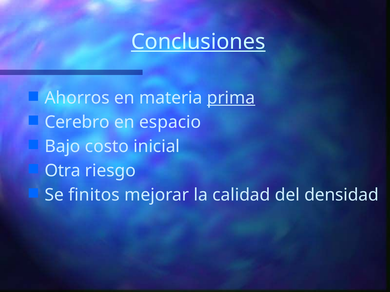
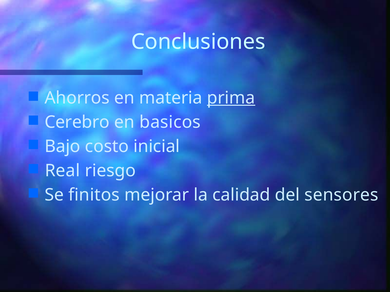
Conclusiones underline: present -> none
espacio: espacio -> basicos
Otra: Otra -> Real
densidad: densidad -> sensores
